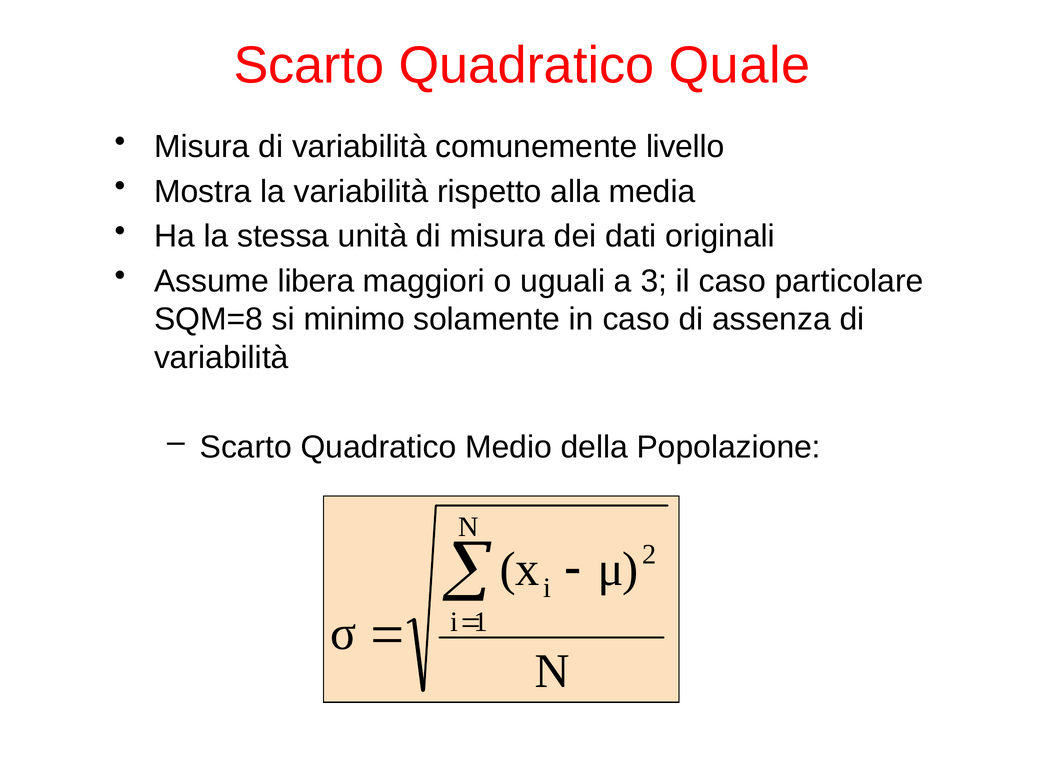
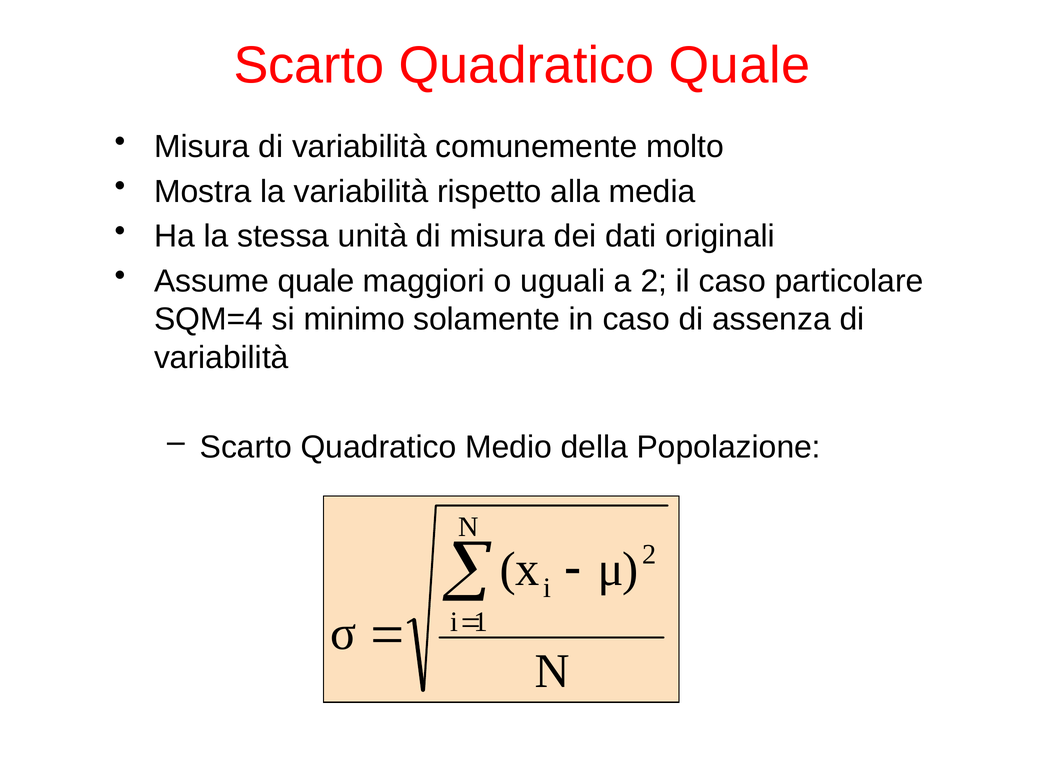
livello: livello -> molto
Assume libera: libera -> quale
a 3: 3 -> 2
SQM=8: SQM=8 -> SQM=4
